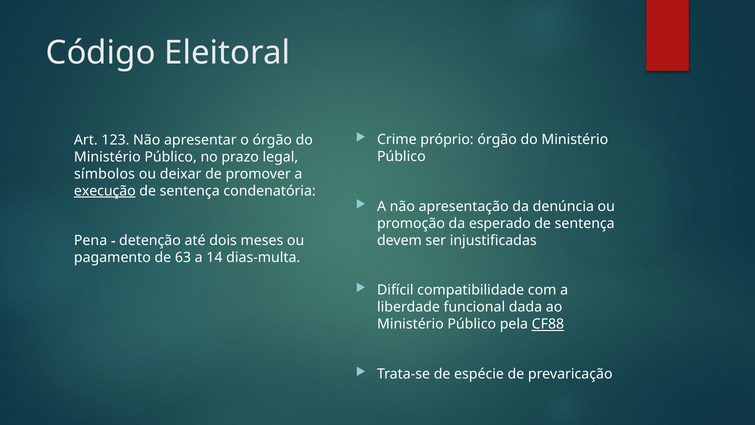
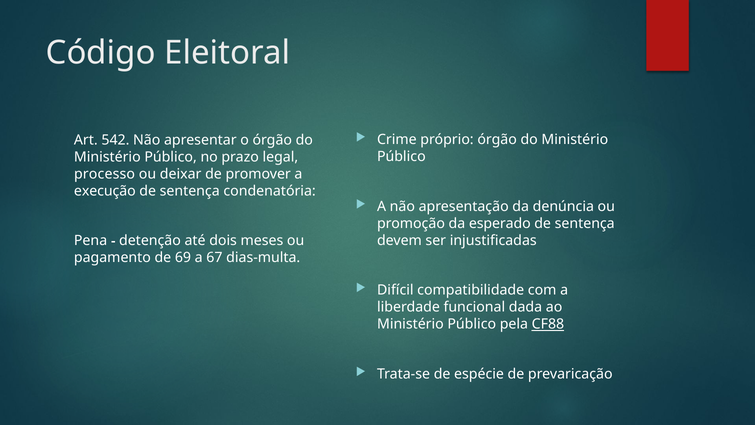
123: 123 -> 542
símbolos: símbolos -> processo
execução underline: present -> none
63: 63 -> 69
14: 14 -> 67
